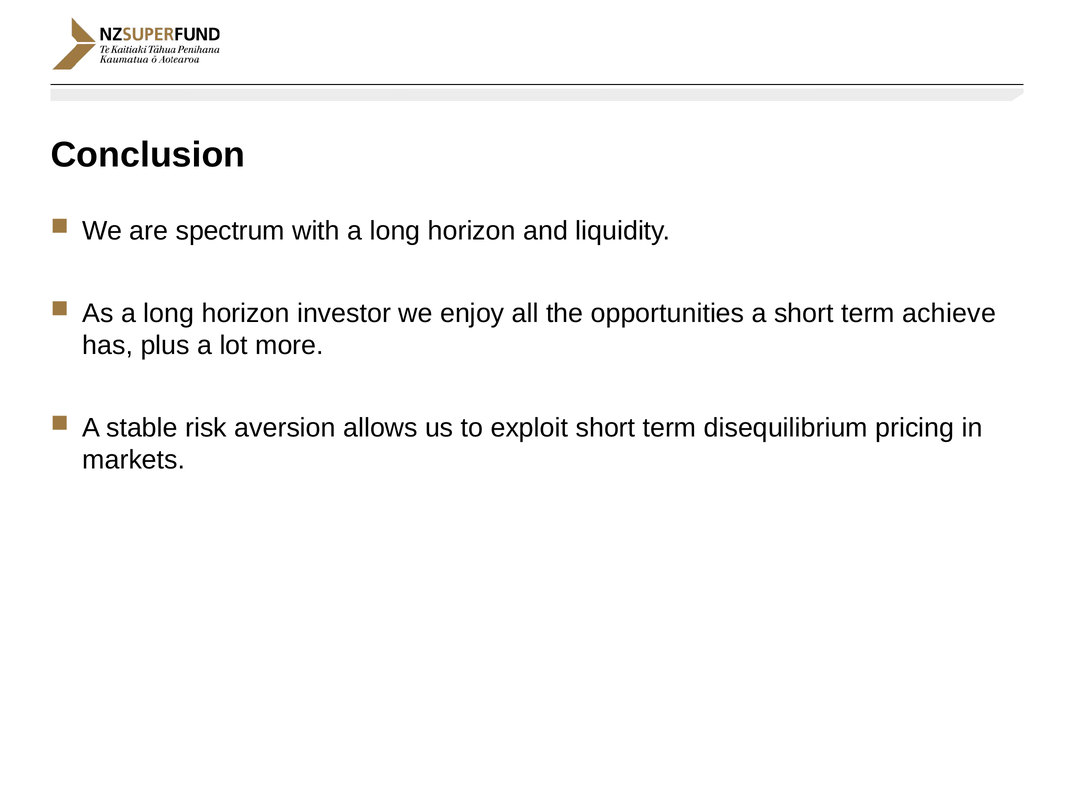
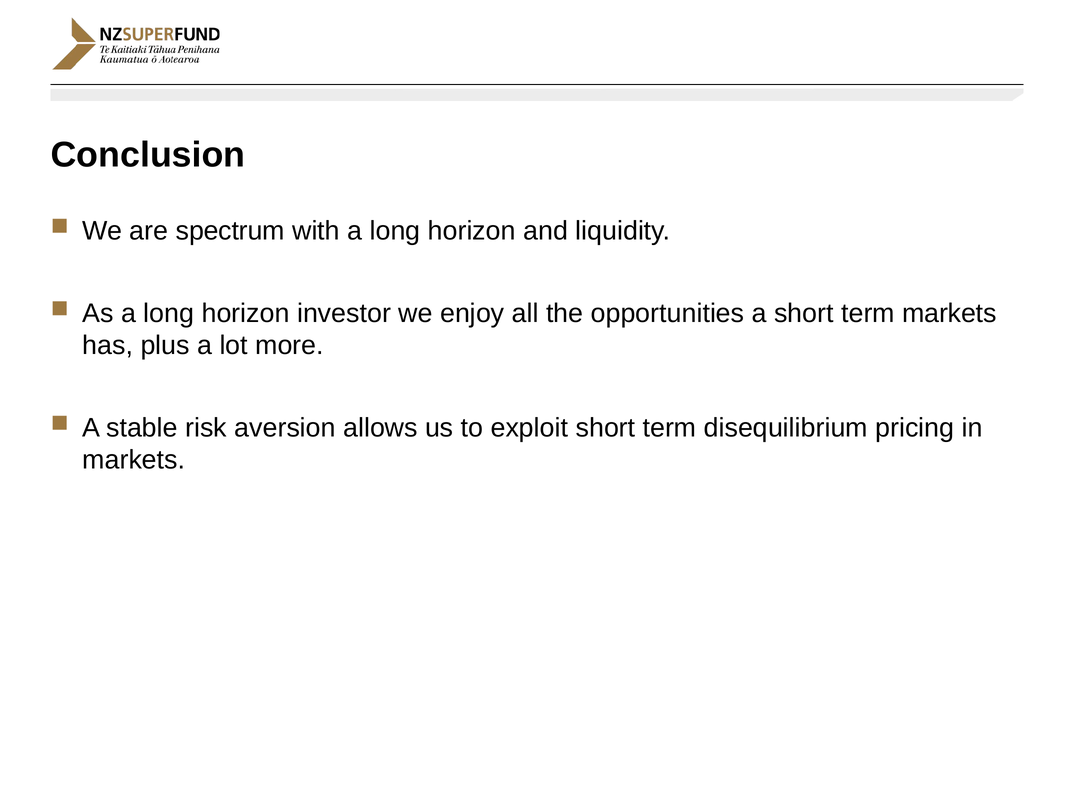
term achieve: achieve -> markets
